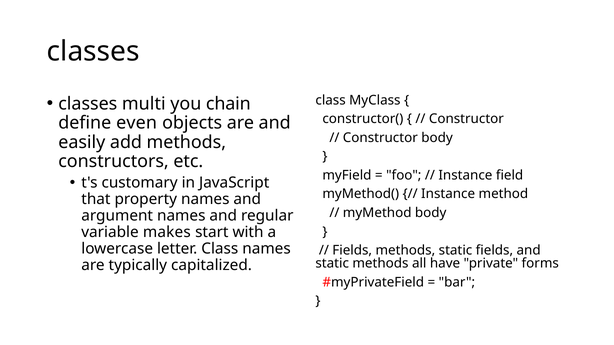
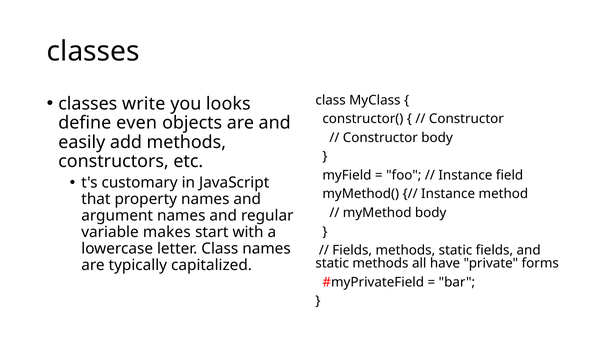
multi: multi -> write
chain: chain -> looks
